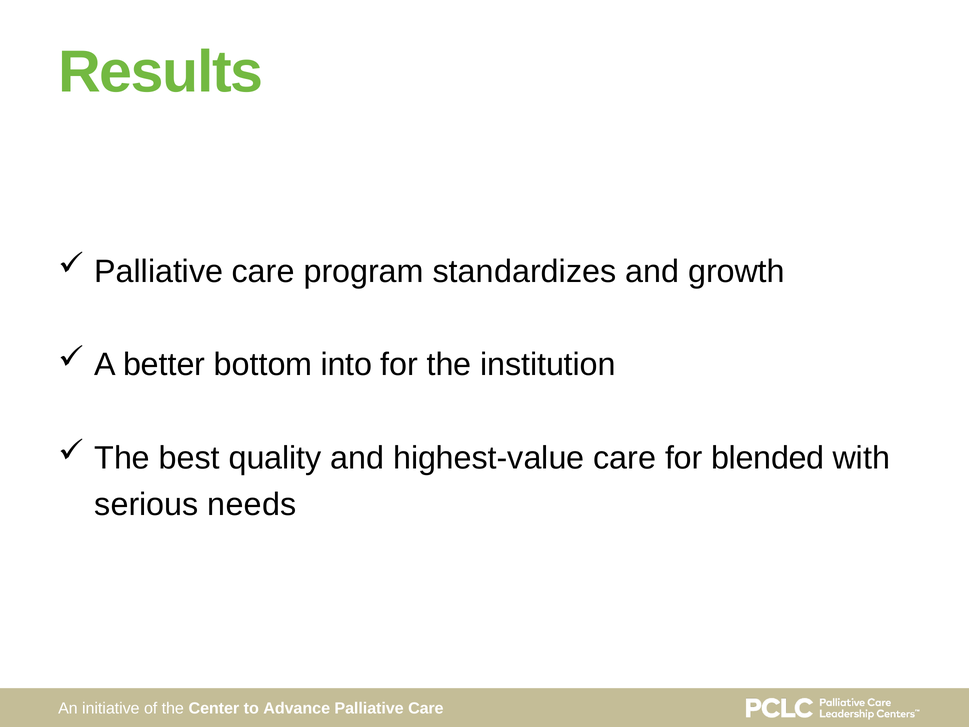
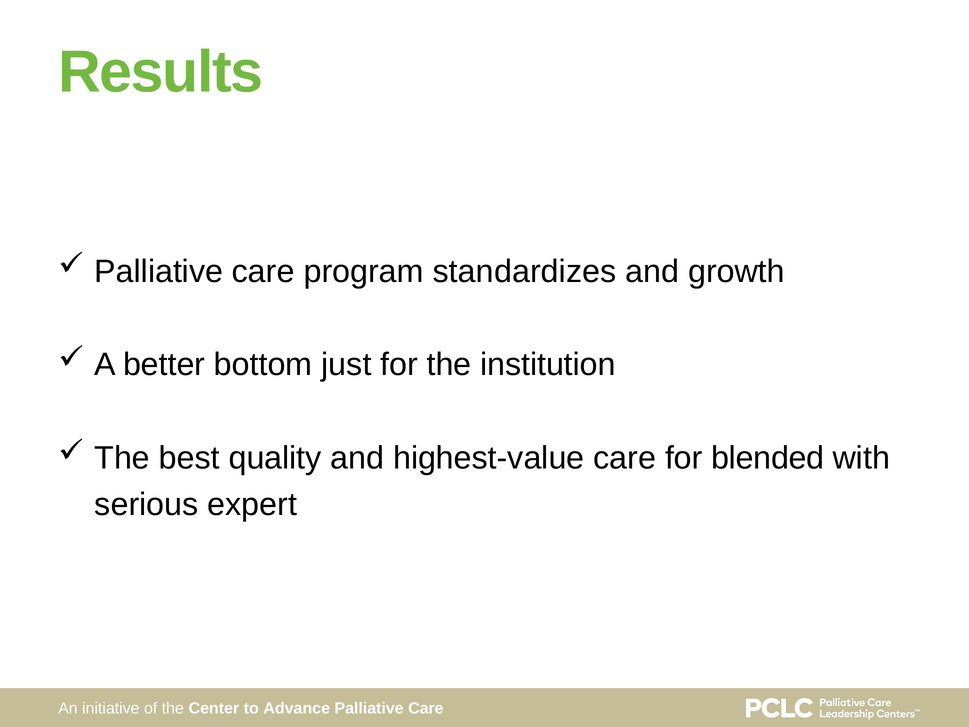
into: into -> just
needs: needs -> expert
